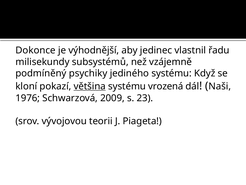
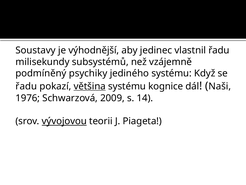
Dokonce: Dokonce -> Soustavy
kloní at (26, 86): kloní -> řadu
vrozená: vrozená -> kognice
23: 23 -> 14
vývojovou underline: none -> present
